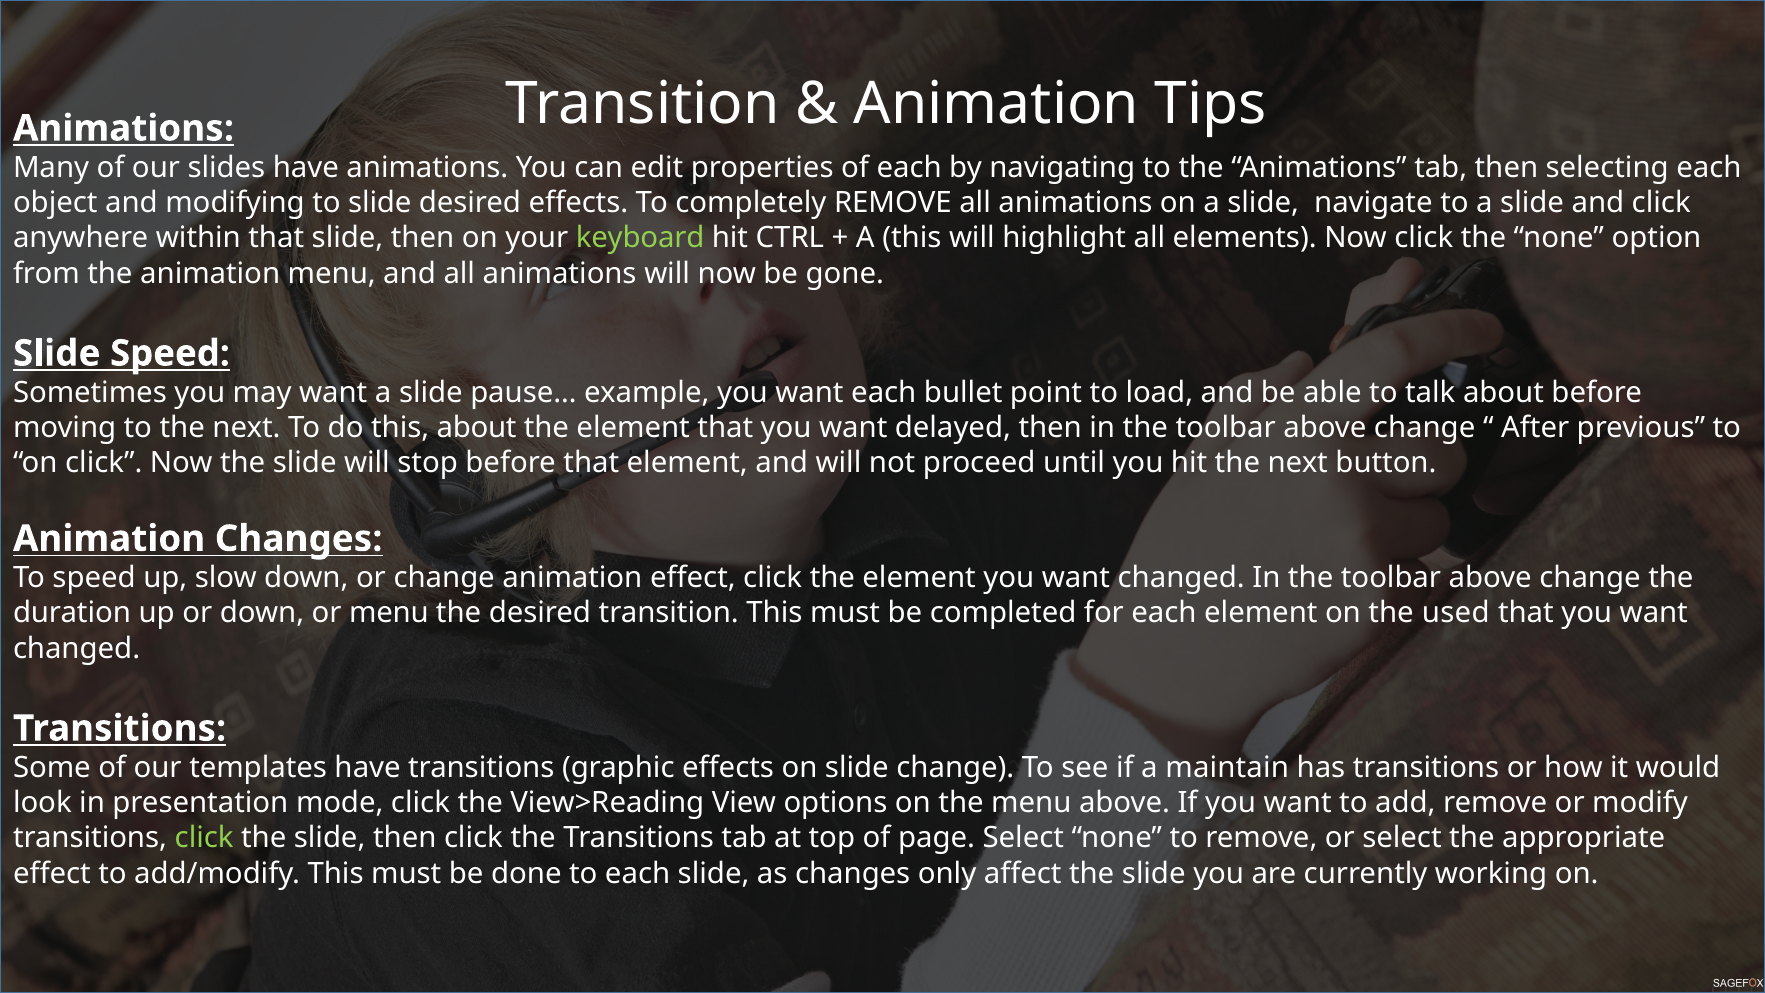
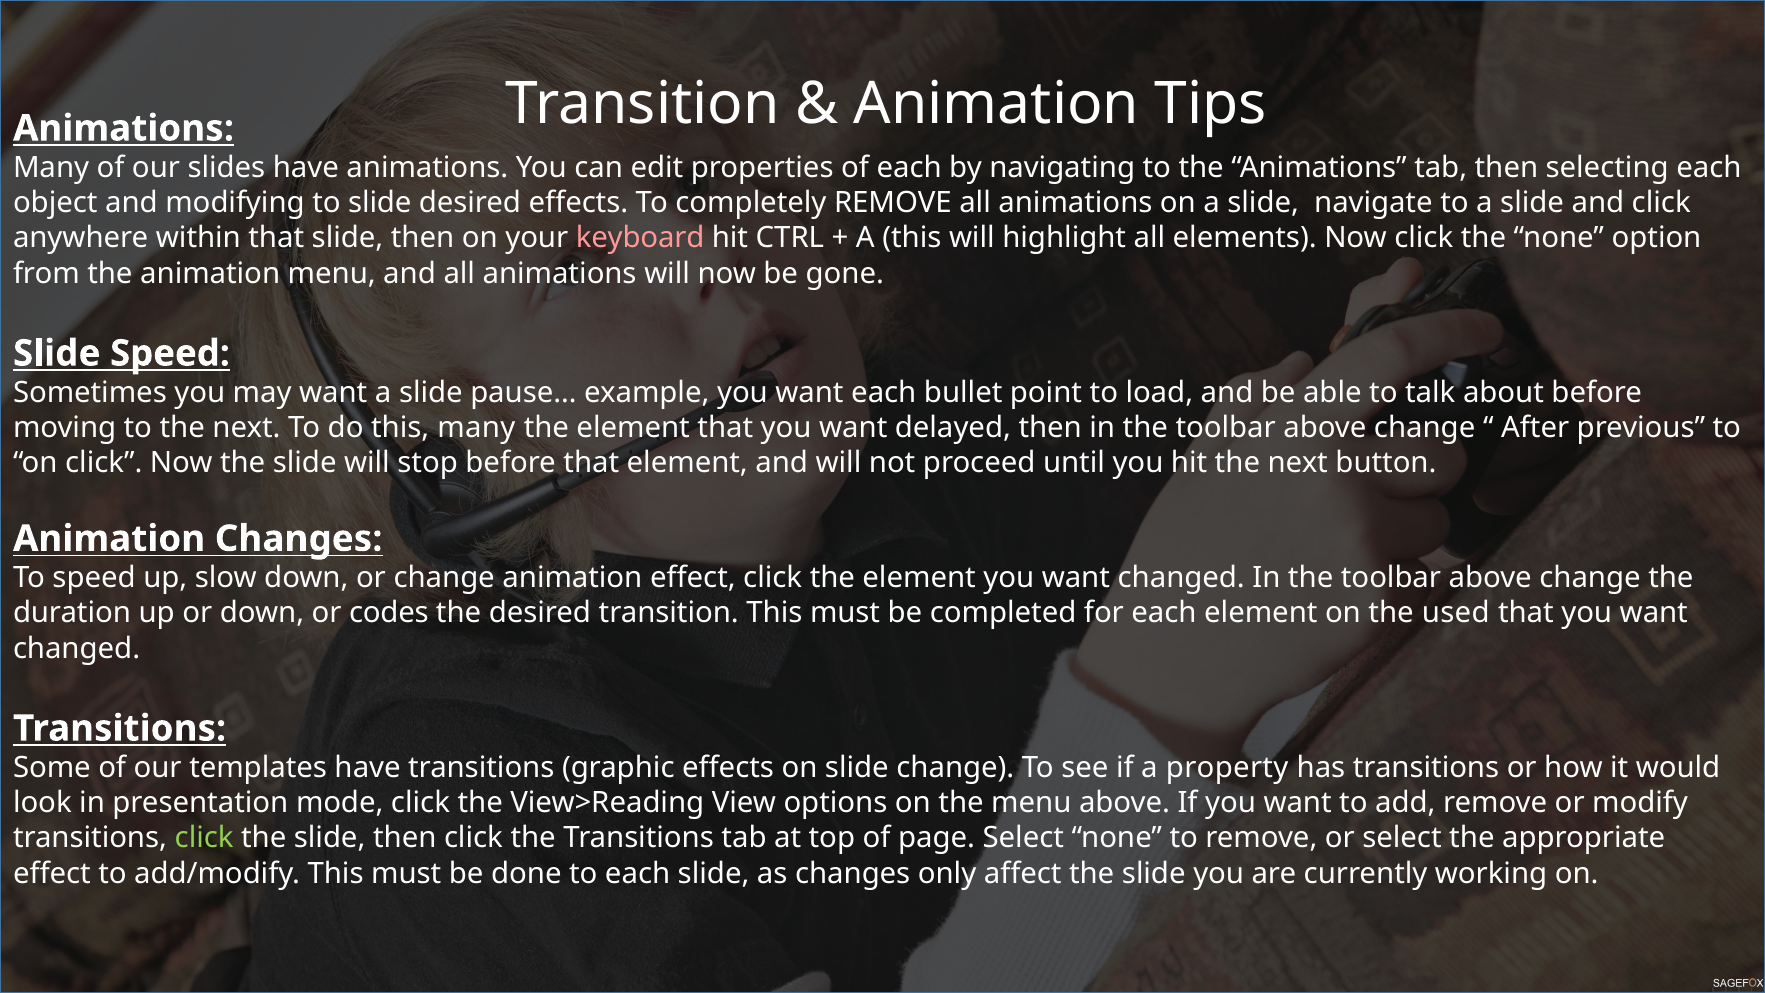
keyboard colour: light green -> pink
this about: about -> many
or menu: menu -> codes
maintain: maintain -> property
